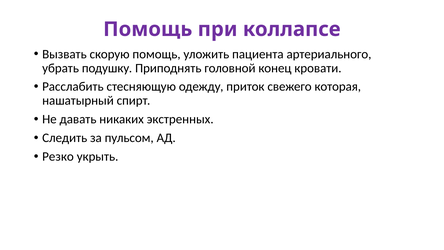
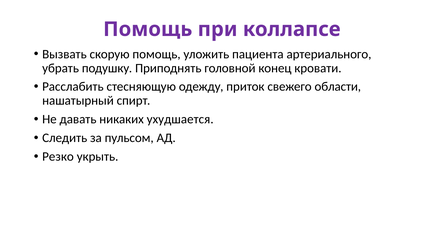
которая: которая -> области
экстренных: экстренных -> ухудшается
